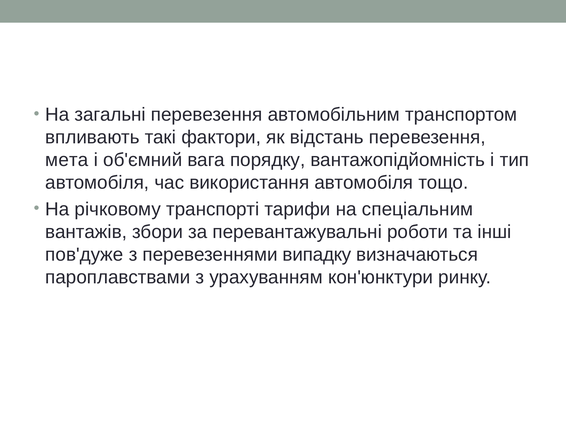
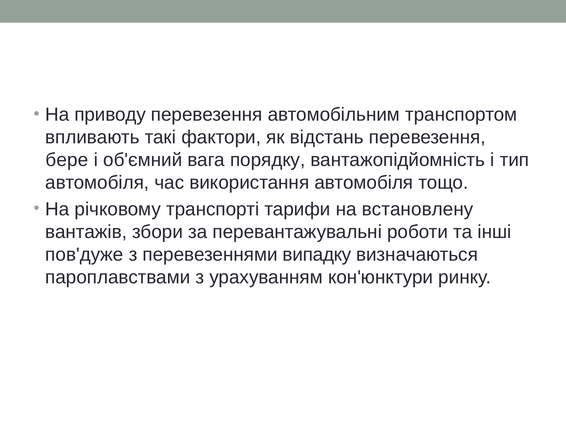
загальні: загальні -> приводу
мета: мета -> бере
спеціальним: спеціальним -> встановлену
